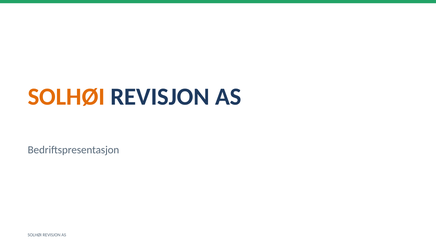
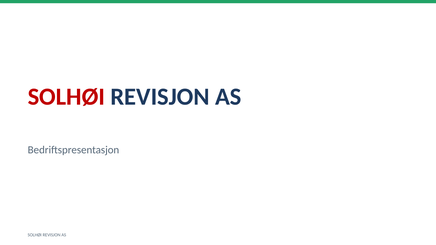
SOLHØI at (66, 97) colour: orange -> red
